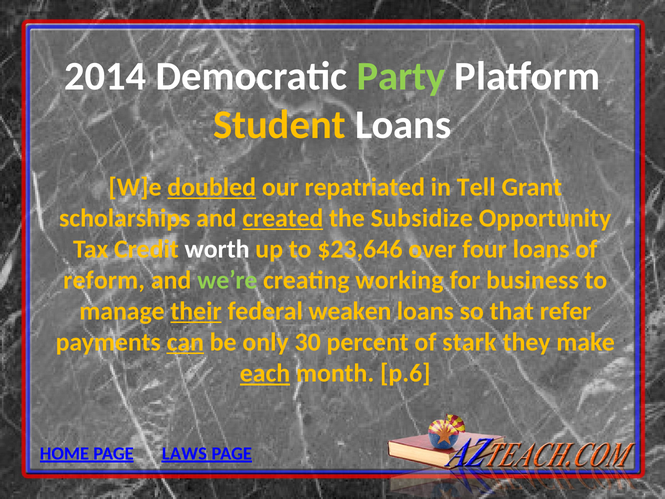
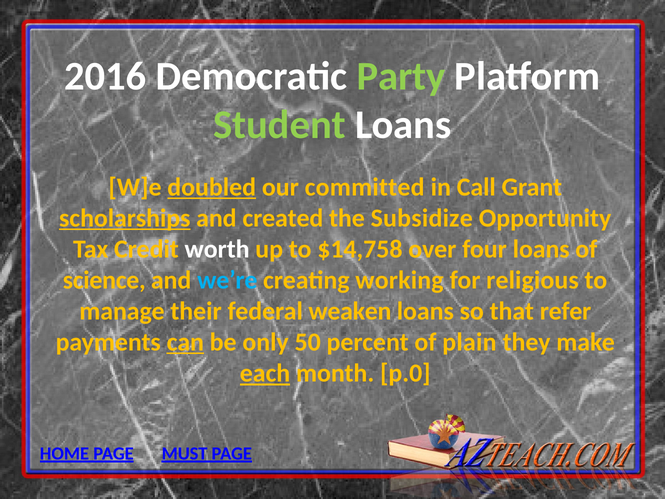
2014: 2014 -> 2016
Student colour: yellow -> light green
repatriated: repatriated -> committed
Tell: Tell -> Call
scholarships underline: none -> present
created underline: present -> none
$23,646: $23,646 -> $14,758
reform: reform -> science
we’re colour: light green -> light blue
business: business -> religious
their underline: present -> none
30: 30 -> 50
stark: stark -> plain
p.6: p.6 -> p.0
LAWS: LAWS -> MUST
